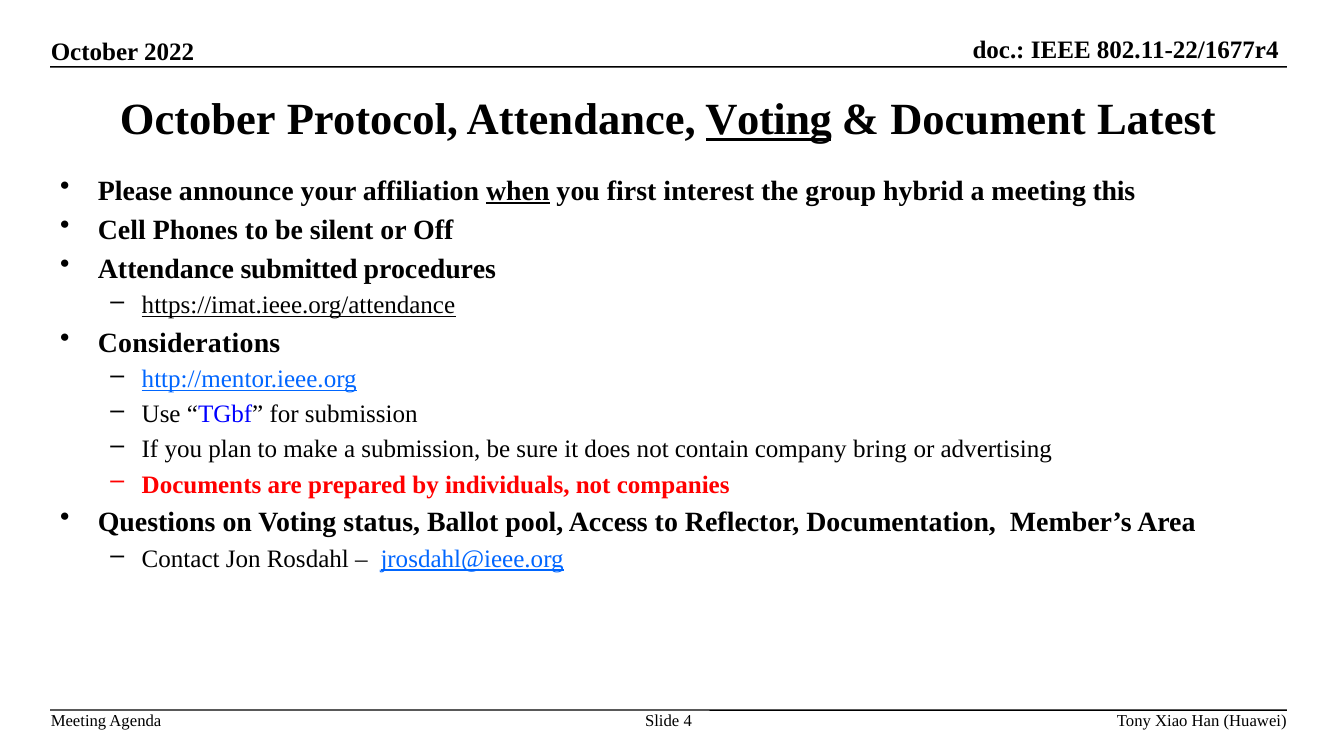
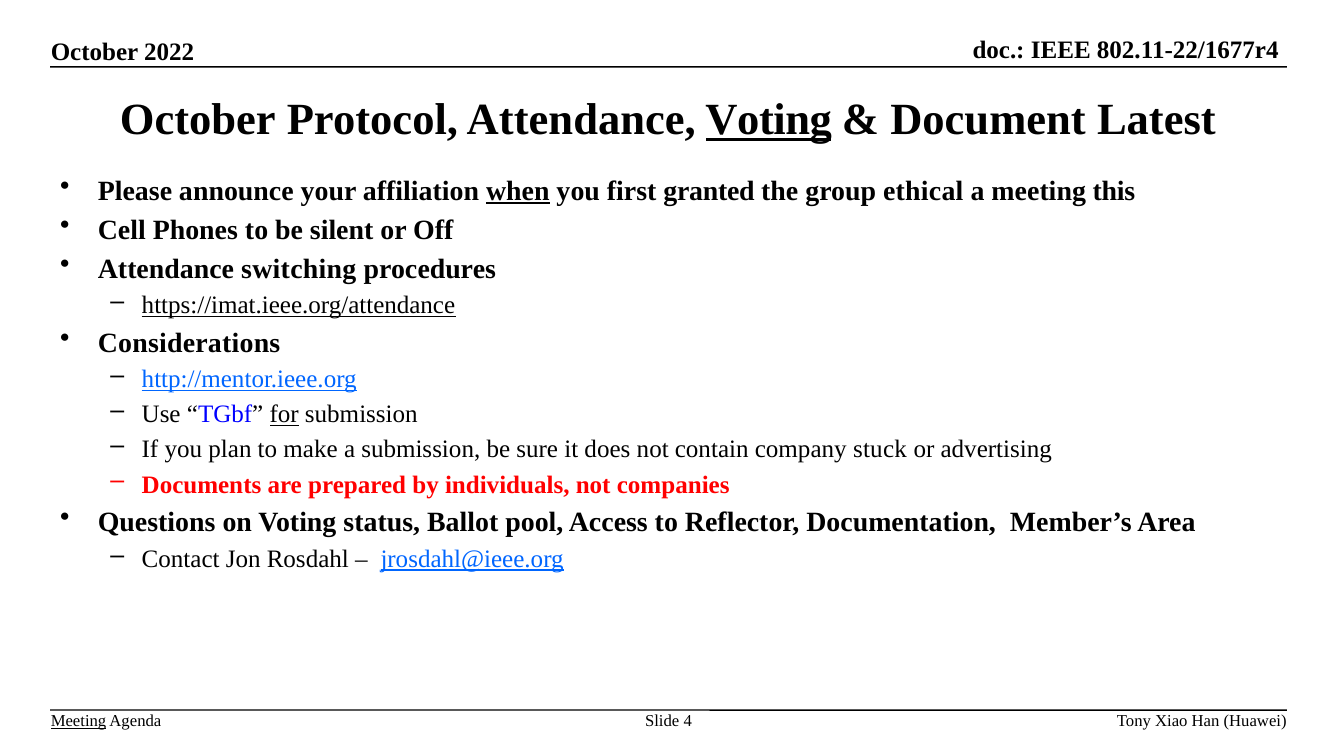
interest: interest -> granted
hybrid: hybrid -> ethical
submitted: submitted -> switching
for underline: none -> present
bring: bring -> stuck
Meeting at (79, 721) underline: none -> present
